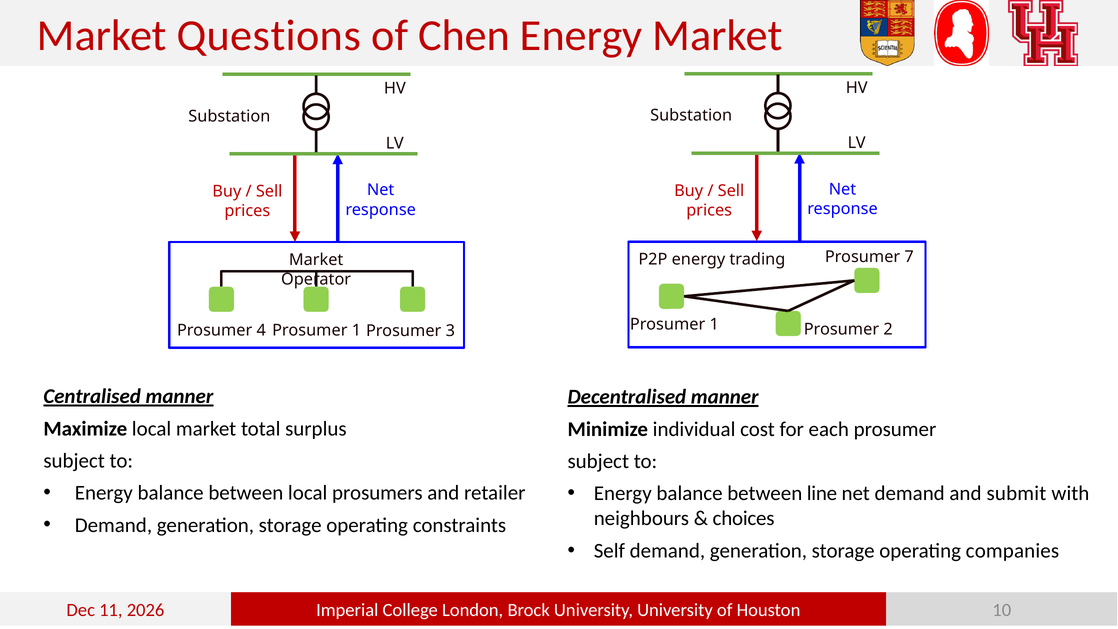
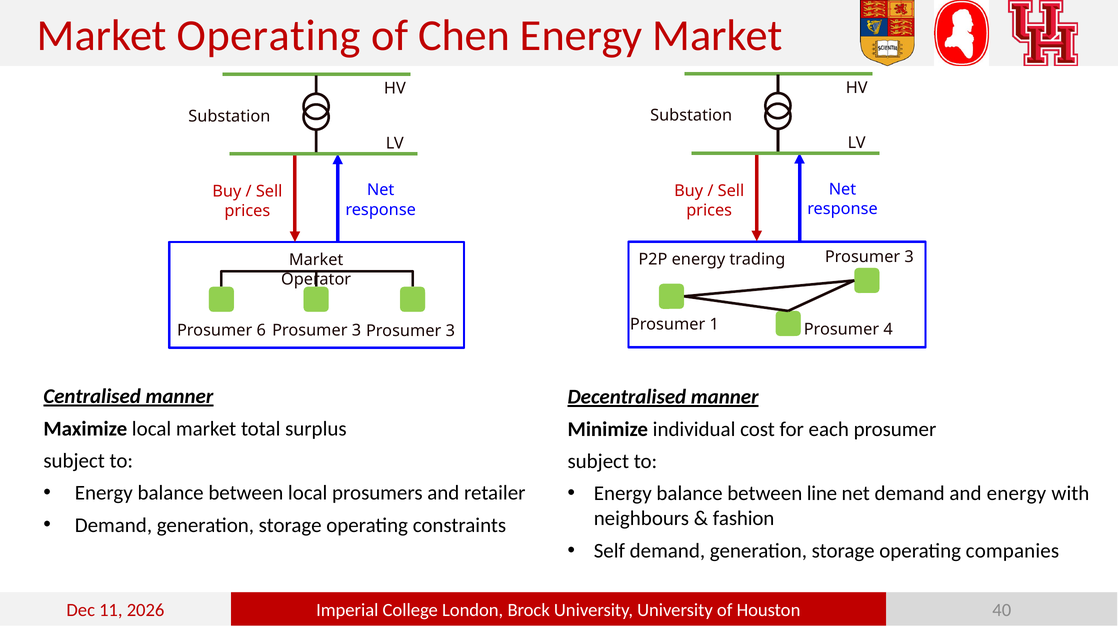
Market Questions: Questions -> Operating
7 at (909, 257): 7 -> 3
2: 2 -> 4
4: 4 -> 6
1 at (356, 330): 1 -> 3
and submit: submit -> energy
choices: choices -> fashion
10: 10 -> 40
